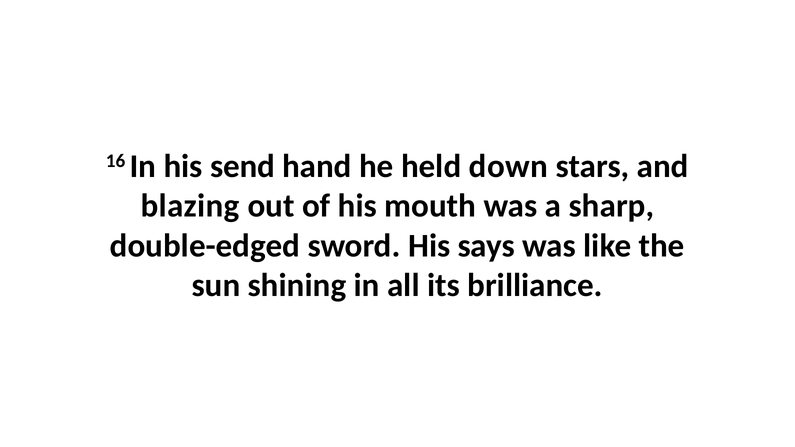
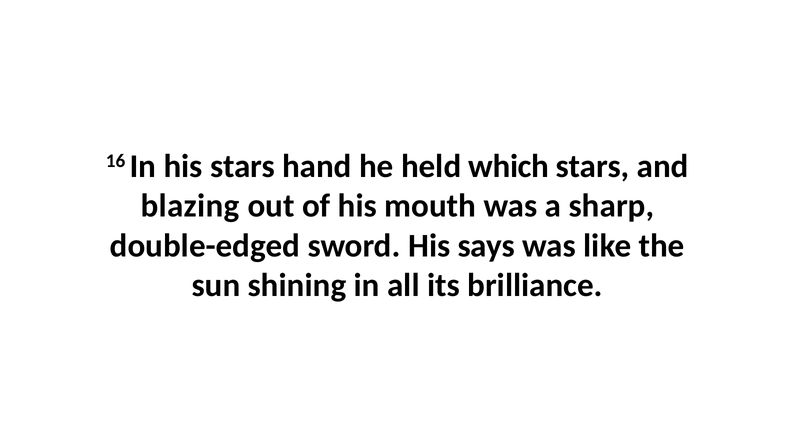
his send: send -> stars
down: down -> which
